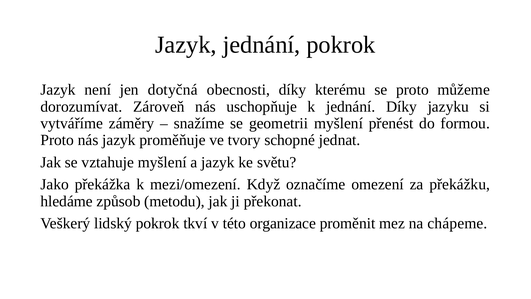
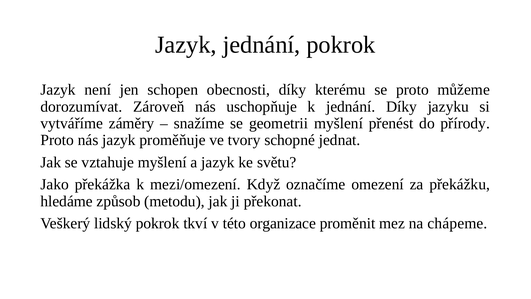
dotyčná: dotyčná -> schopen
formou: formou -> přírody
